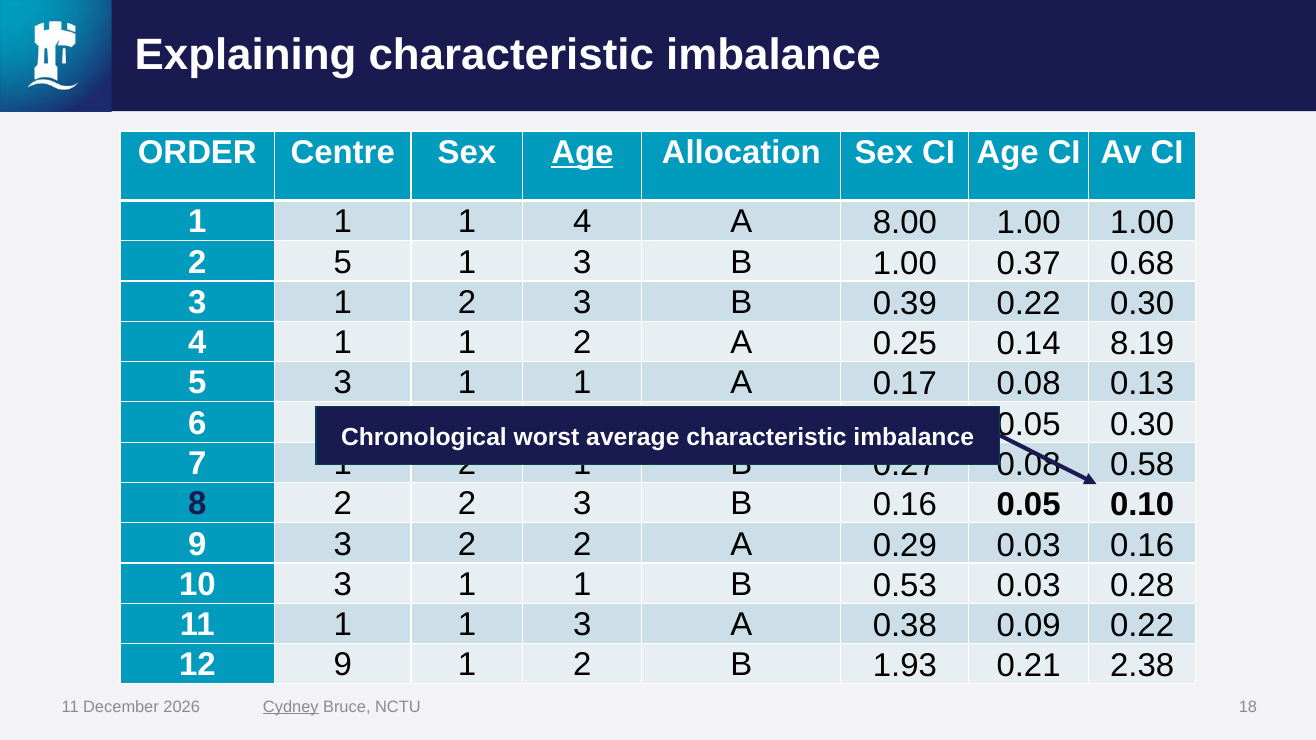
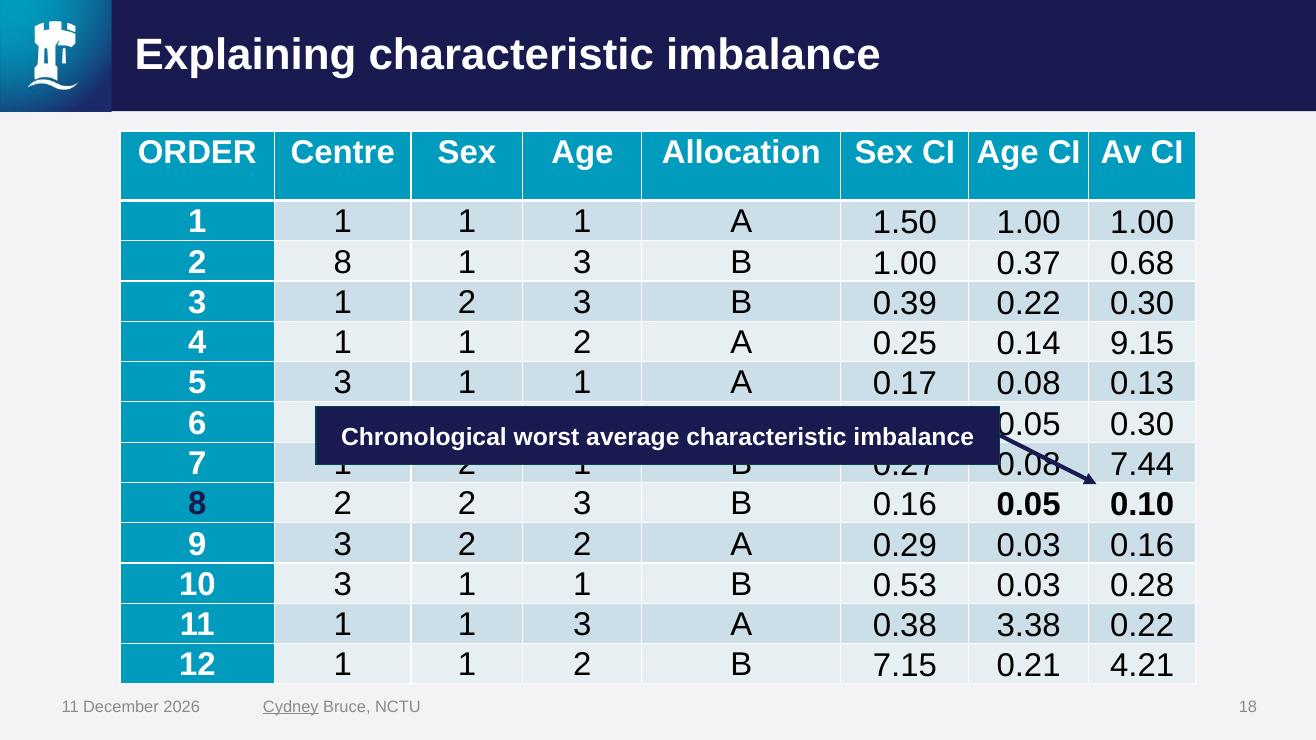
Age at (582, 153) underline: present -> none
1 1 1 4: 4 -> 1
8.00: 8.00 -> 1.50
2 5: 5 -> 8
8.19: 8.19 -> 9.15
0.58: 0.58 -> 7.44
0.09: 0.09 -> 3.38
12 9: 9 -> 1
1.93: 1.93 -> 7.15
2.38: 2.38 -> 4.21
